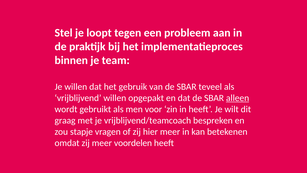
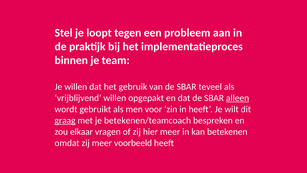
graag underline: none -> present
vrijblijvend/teamcoach: vrijblijvend/teamcoach -> betekenen/teamcoach
stapje: stapje -> elkaar
voordelen: voordelen -> voorbeeld
